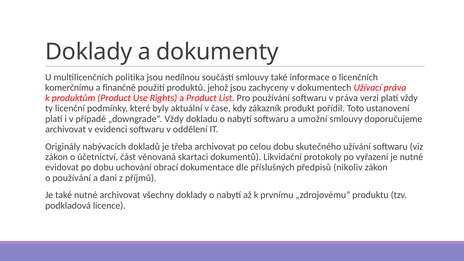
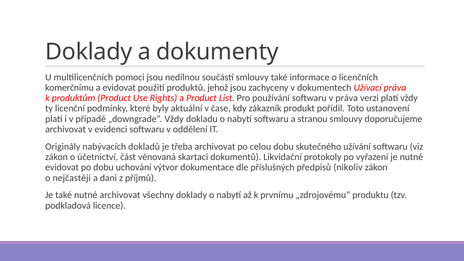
politika: politika -> pomoci
a finančně: finančně -> evidovat
umožní: umožní -> stranou
obrací: obrací -> výtvor
o používání: používání -> nejčastěji
